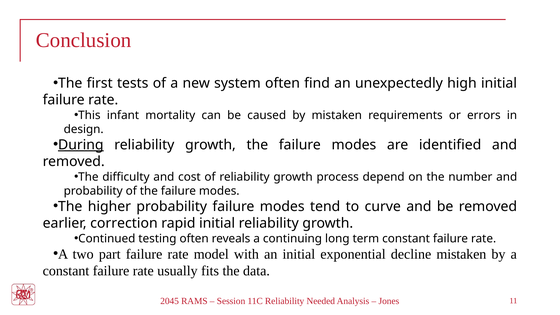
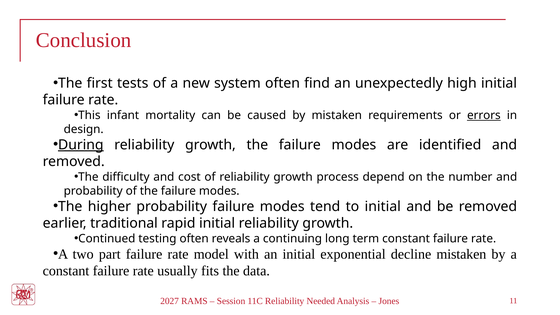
errors underline: none -> present
to curve: curve -> initial
correction: correction -> traditional
2045: 2045 -> 2027
